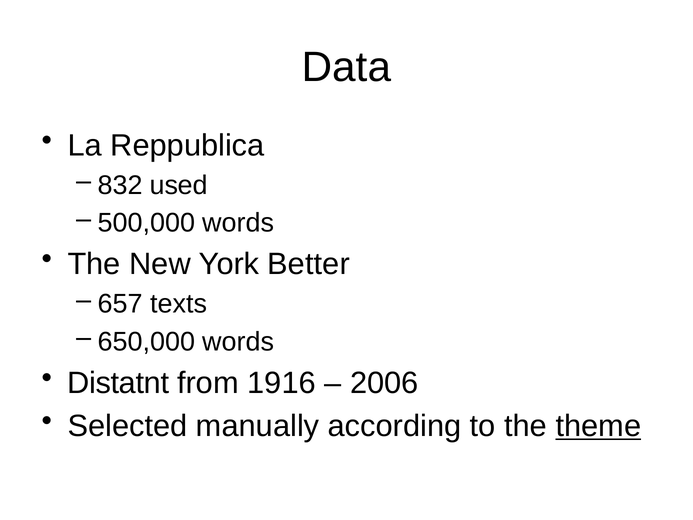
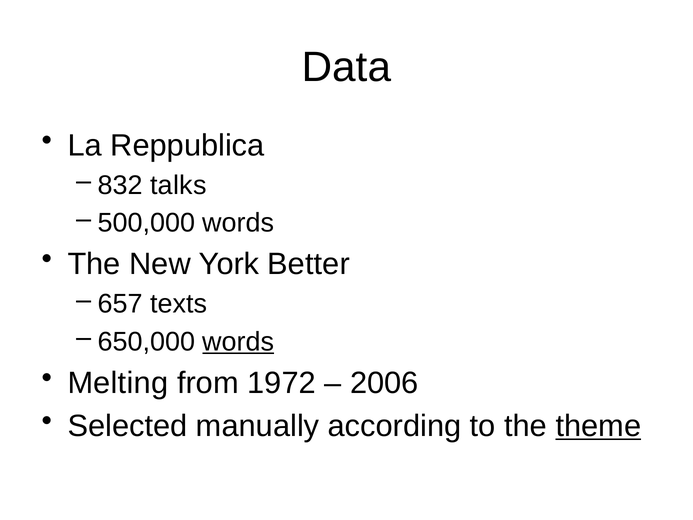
used: used -> talks
words at (238, 342) underline: none -> present
Distatnt: Distatnt -> Melting
1916: 1916 -> 1972
